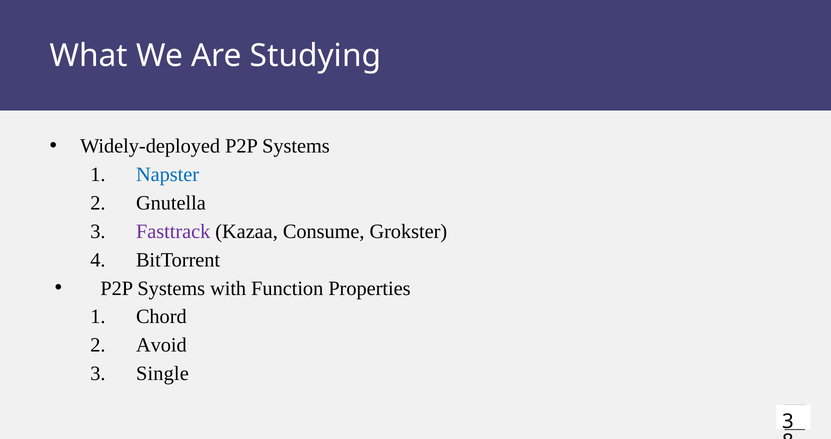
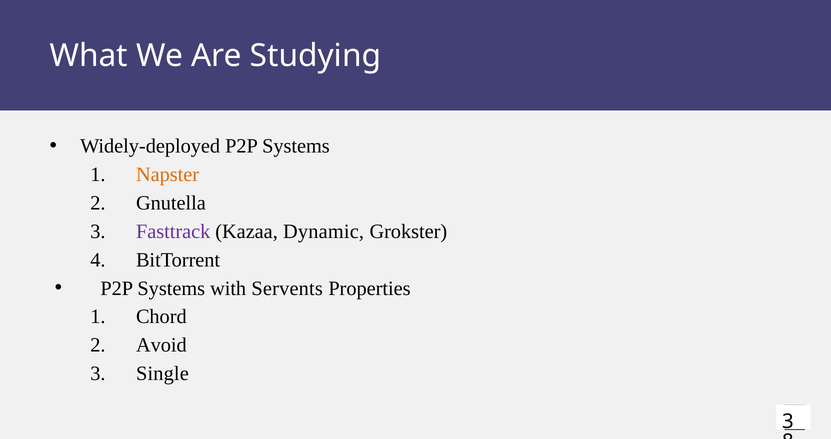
Napster colour: blue -> orange
Consume: Consume -> Dynamic
Function: Function -> Servents
